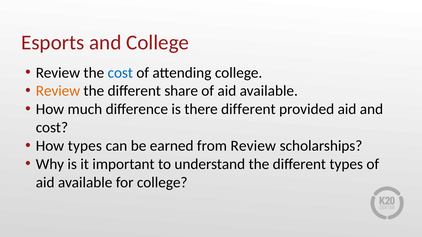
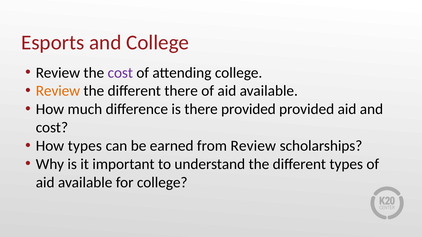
cost at (120, 73) colour: blue -> purple
different share: share -> there
there different: different -> provided
